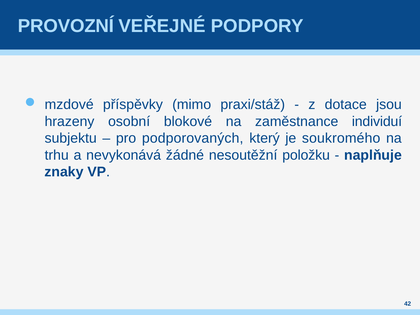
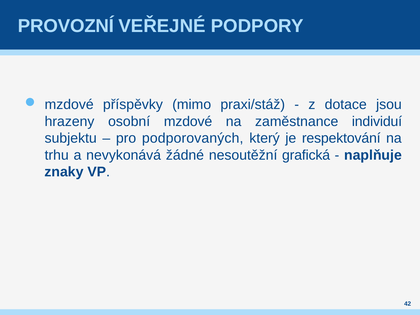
osobní blokové: blokové -> mzdové
soukromého: soukromého -> respektování
položku: položku -> grafická
